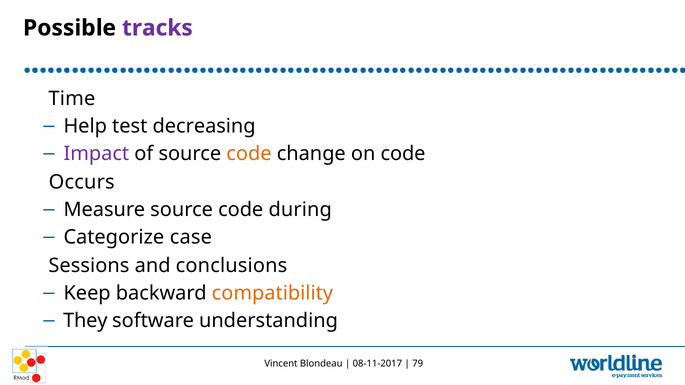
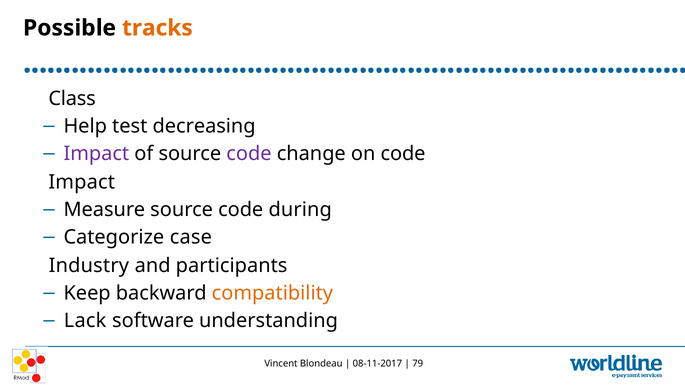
tracks colour: purple -> orange
Time: Time -> Class
code at (249, 154) colour: orange -> purple
Occurs at (82, 182): Occurs -> Impact
Sessions: Sessions -> Industry
conclusions: conclusions -> participants
They: They -> Lack
